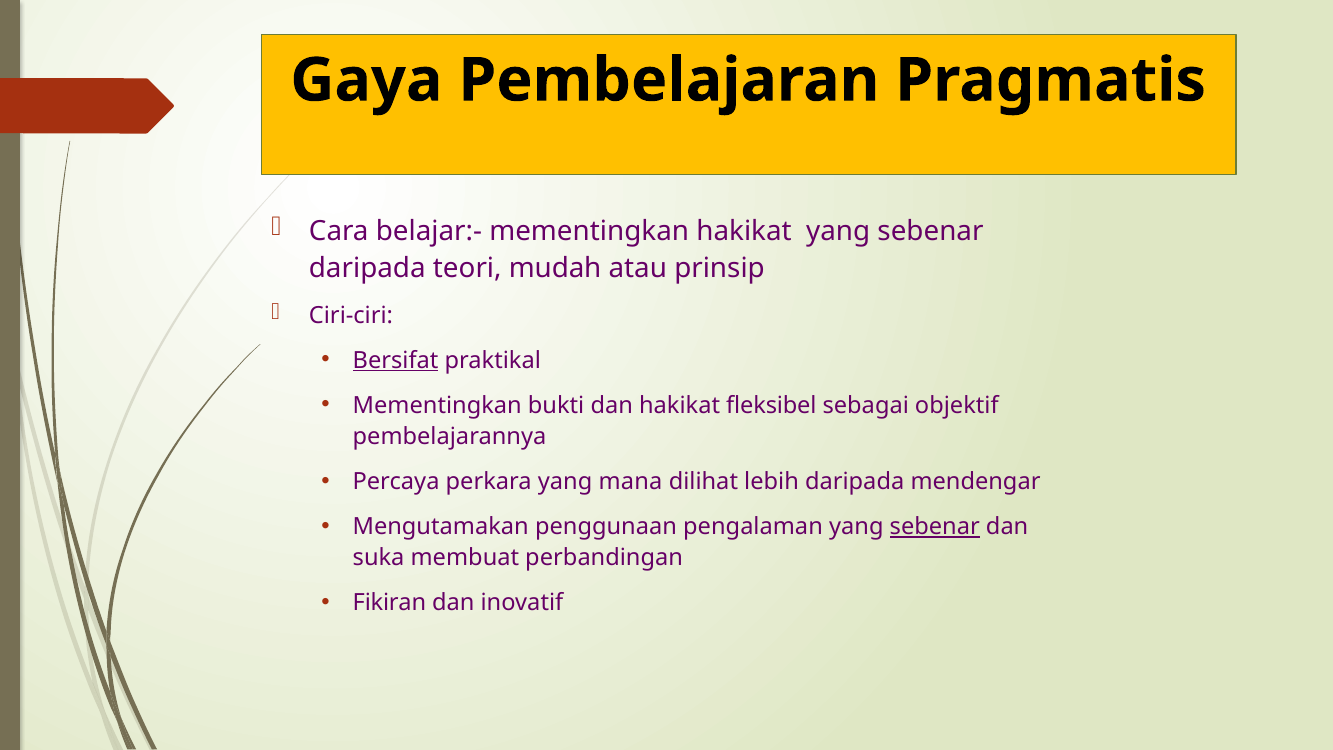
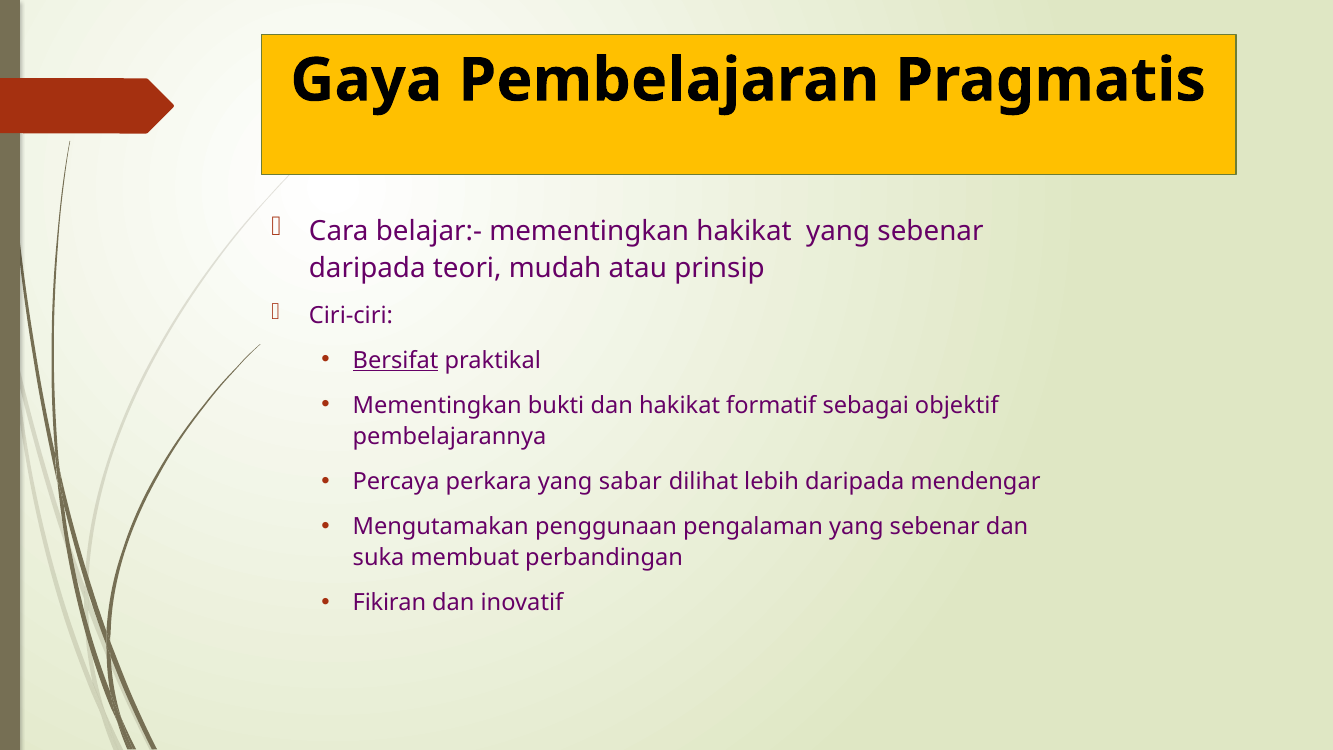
fleksibel: fleksibel -> formatif
mana: mana -> sabar
sebenar at (935, 527) underline: present -> none
